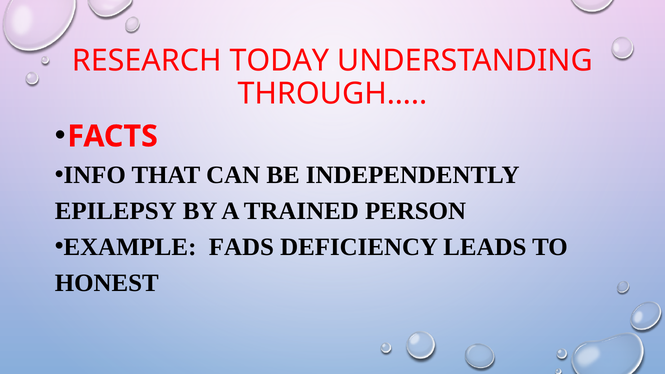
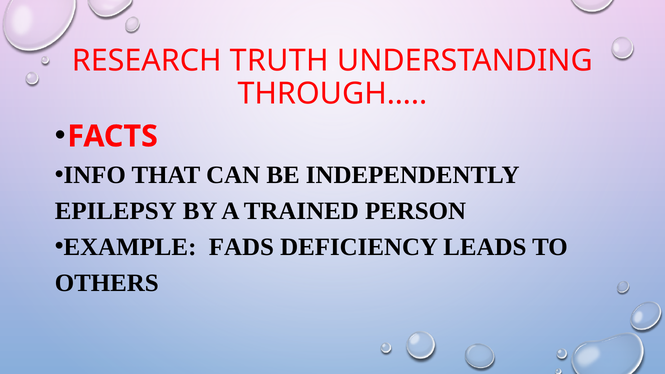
TODAY: TODAY -> TRUTH
HONEST: HONEST -> OTHERS
